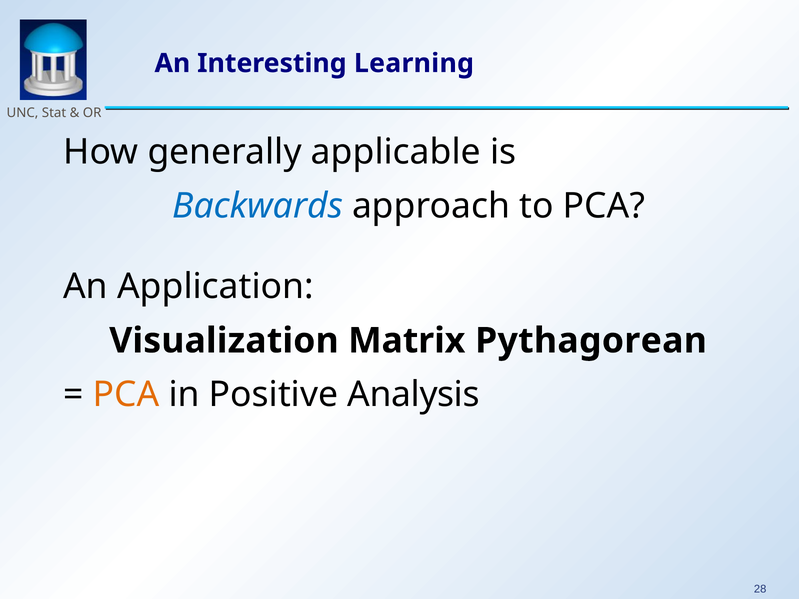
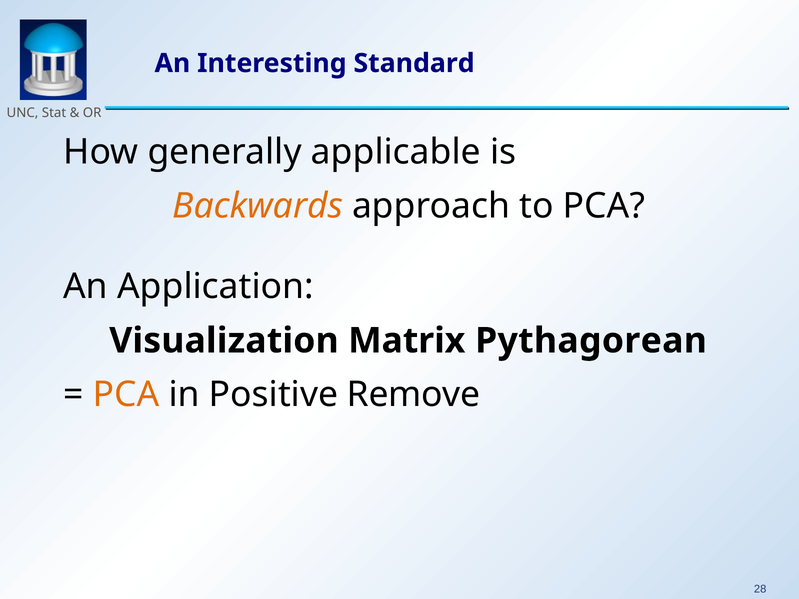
Learning: Learning -> Standard
Backwards colour: blue -> orange
Analysis: Analysis -> Remove
